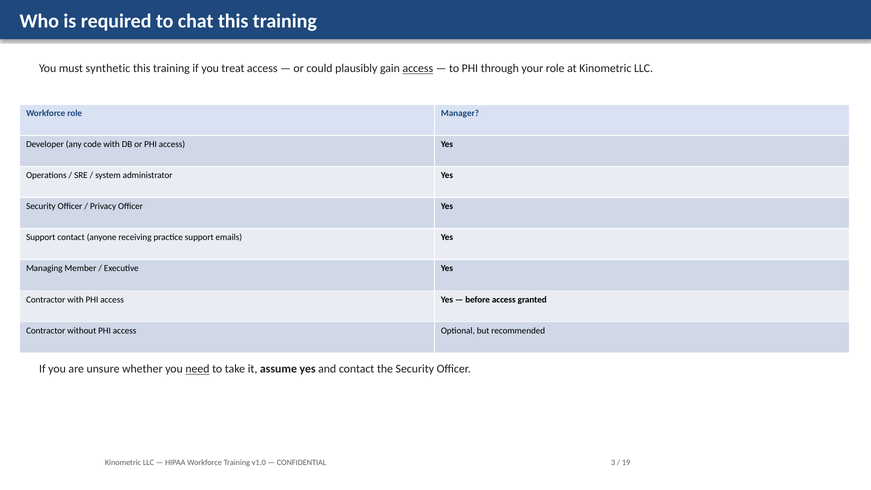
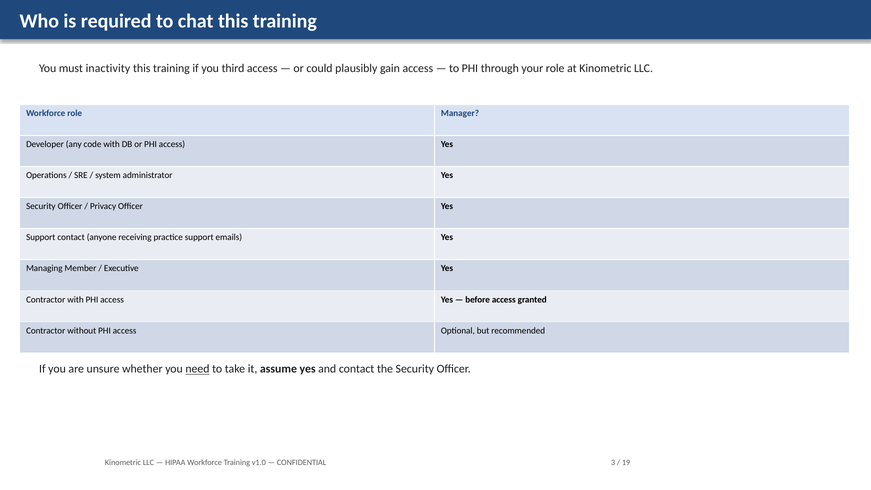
synthetic: synthetic -> inactivity
treat: treat -> third
access at (418, 69) underline: present -> none
